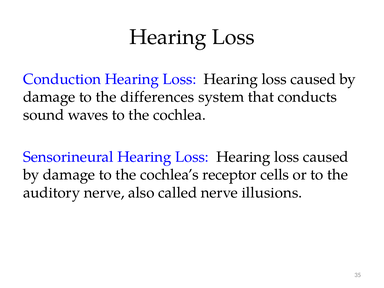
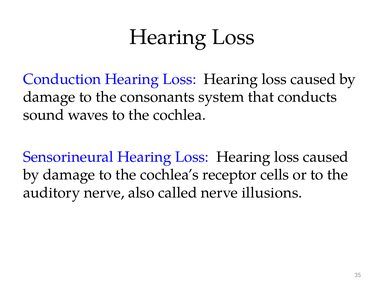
differences: differences -> consonants
